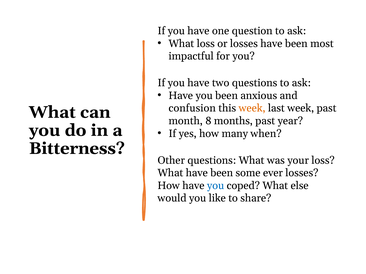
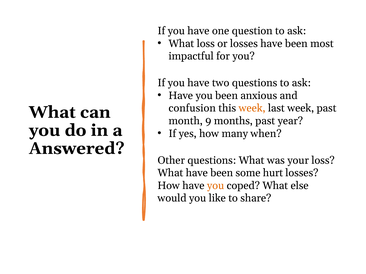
8: 8 -> 9
Bitterness: Bitterness -> Answered
ever: ever -> hurt
you at (216, 186) colour: blue -> orange
